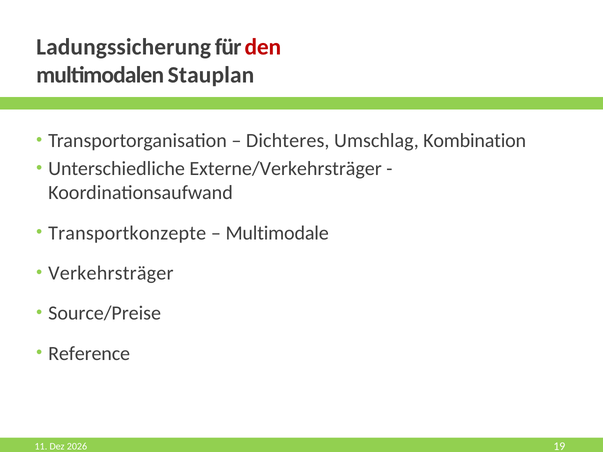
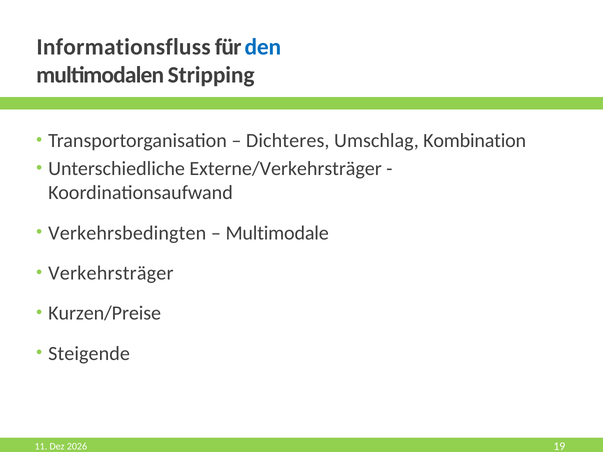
Ladungssicherung: Ladungssicherung -> Informationsfluss
den colour: red -> blue
Stauplan: Stauplan -> Stripping
Transportkonzepte: Transportkonzepte -> Verkehrsbedingten
Source/Preise: Source/Preise -> Kurzen/Preise
Reference: Reference -> Steigende
